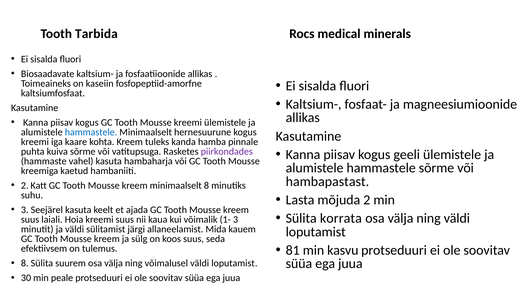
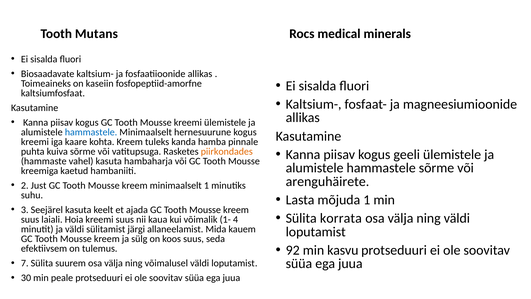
Tarbida: Tarbida -> Mutans
piirkondades colour: purple -> orange
hambapastast: hambapastast -> arenguhäirete
Katt: Katt -> Just
minimaalselt 8: 8 -> 1
mõjuda 2: 2 -> 1
1- 3: 3 -> 4
81: 81 -> 92
8 at (25, 263): 8 -> 7
